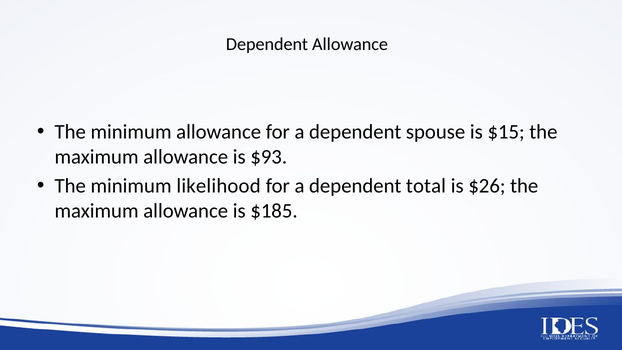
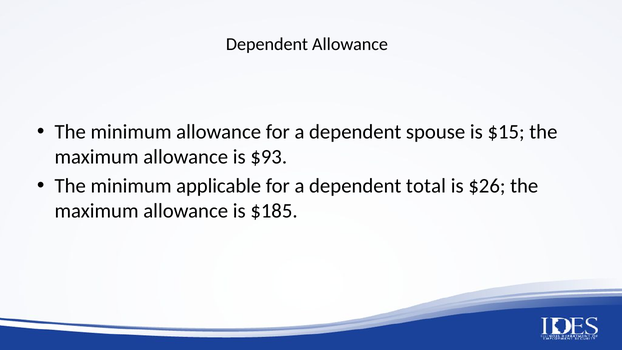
likelihood: likelihood -> applicable
